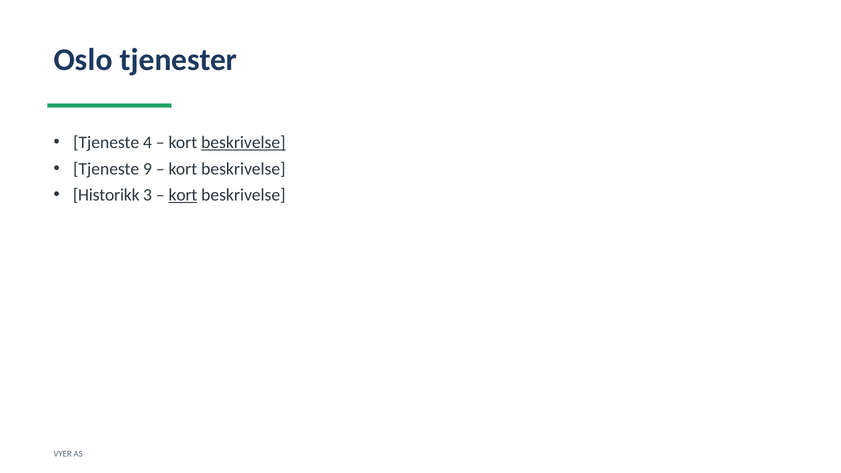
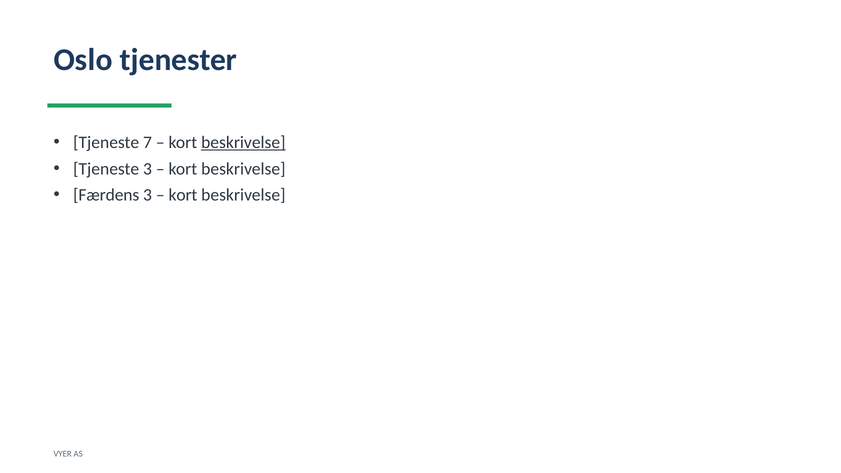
4: 4 -> 7
Tjeneste 9: 9 -> 3
Historikk: Historikk -> Færdens
kort at (183, 195) underline: present -> none
